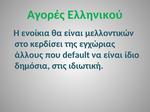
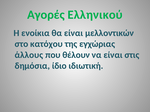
κερδίσει: κερδίσει -> κατόχου
default: default -> θέλουν
ίδιο: ίδιο -> στις
στις: στις -> ίδιο
